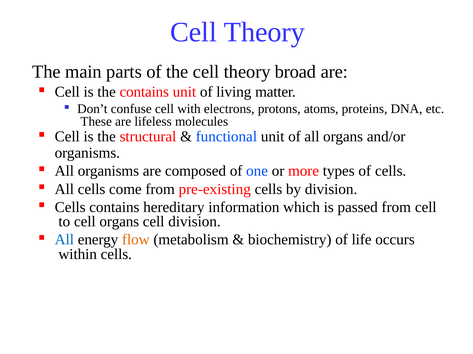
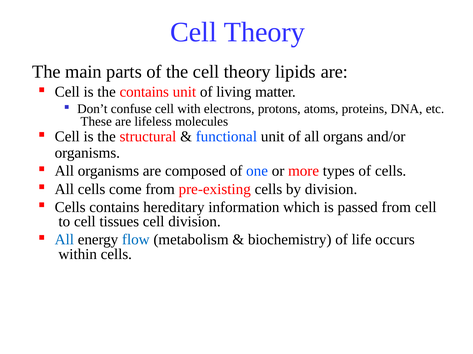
broad: broad -> lipids
cell organs: organs -> tissues
flow colour: orange -> blue
